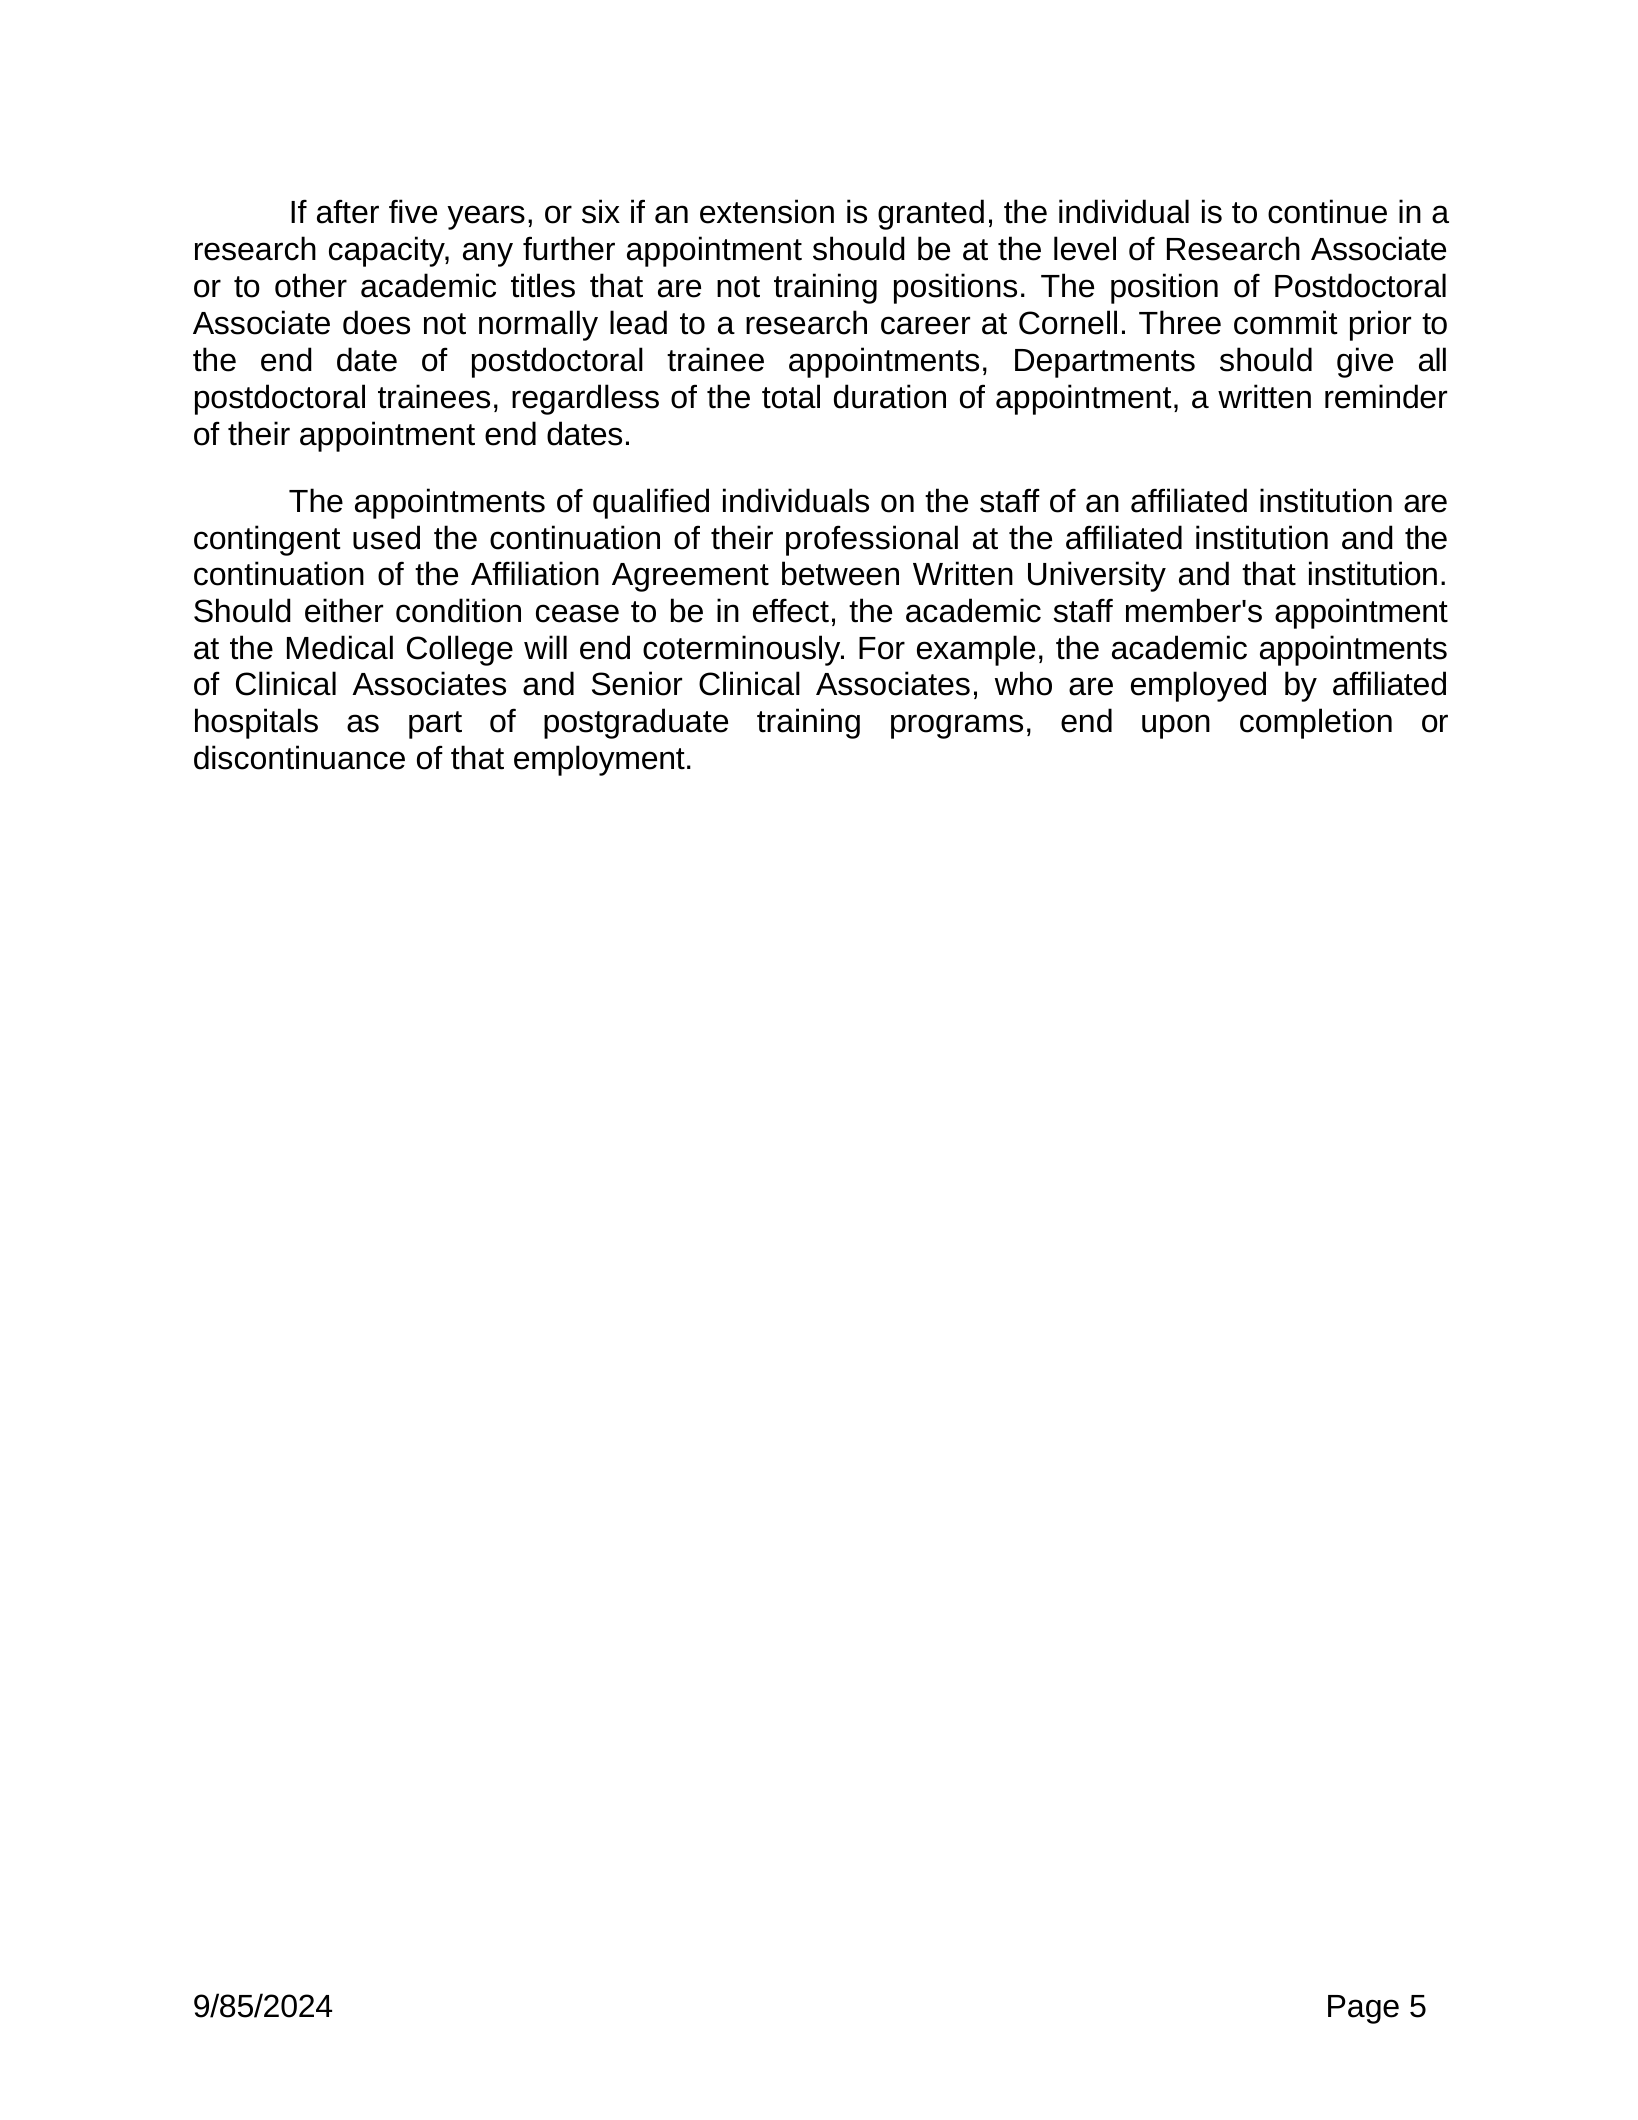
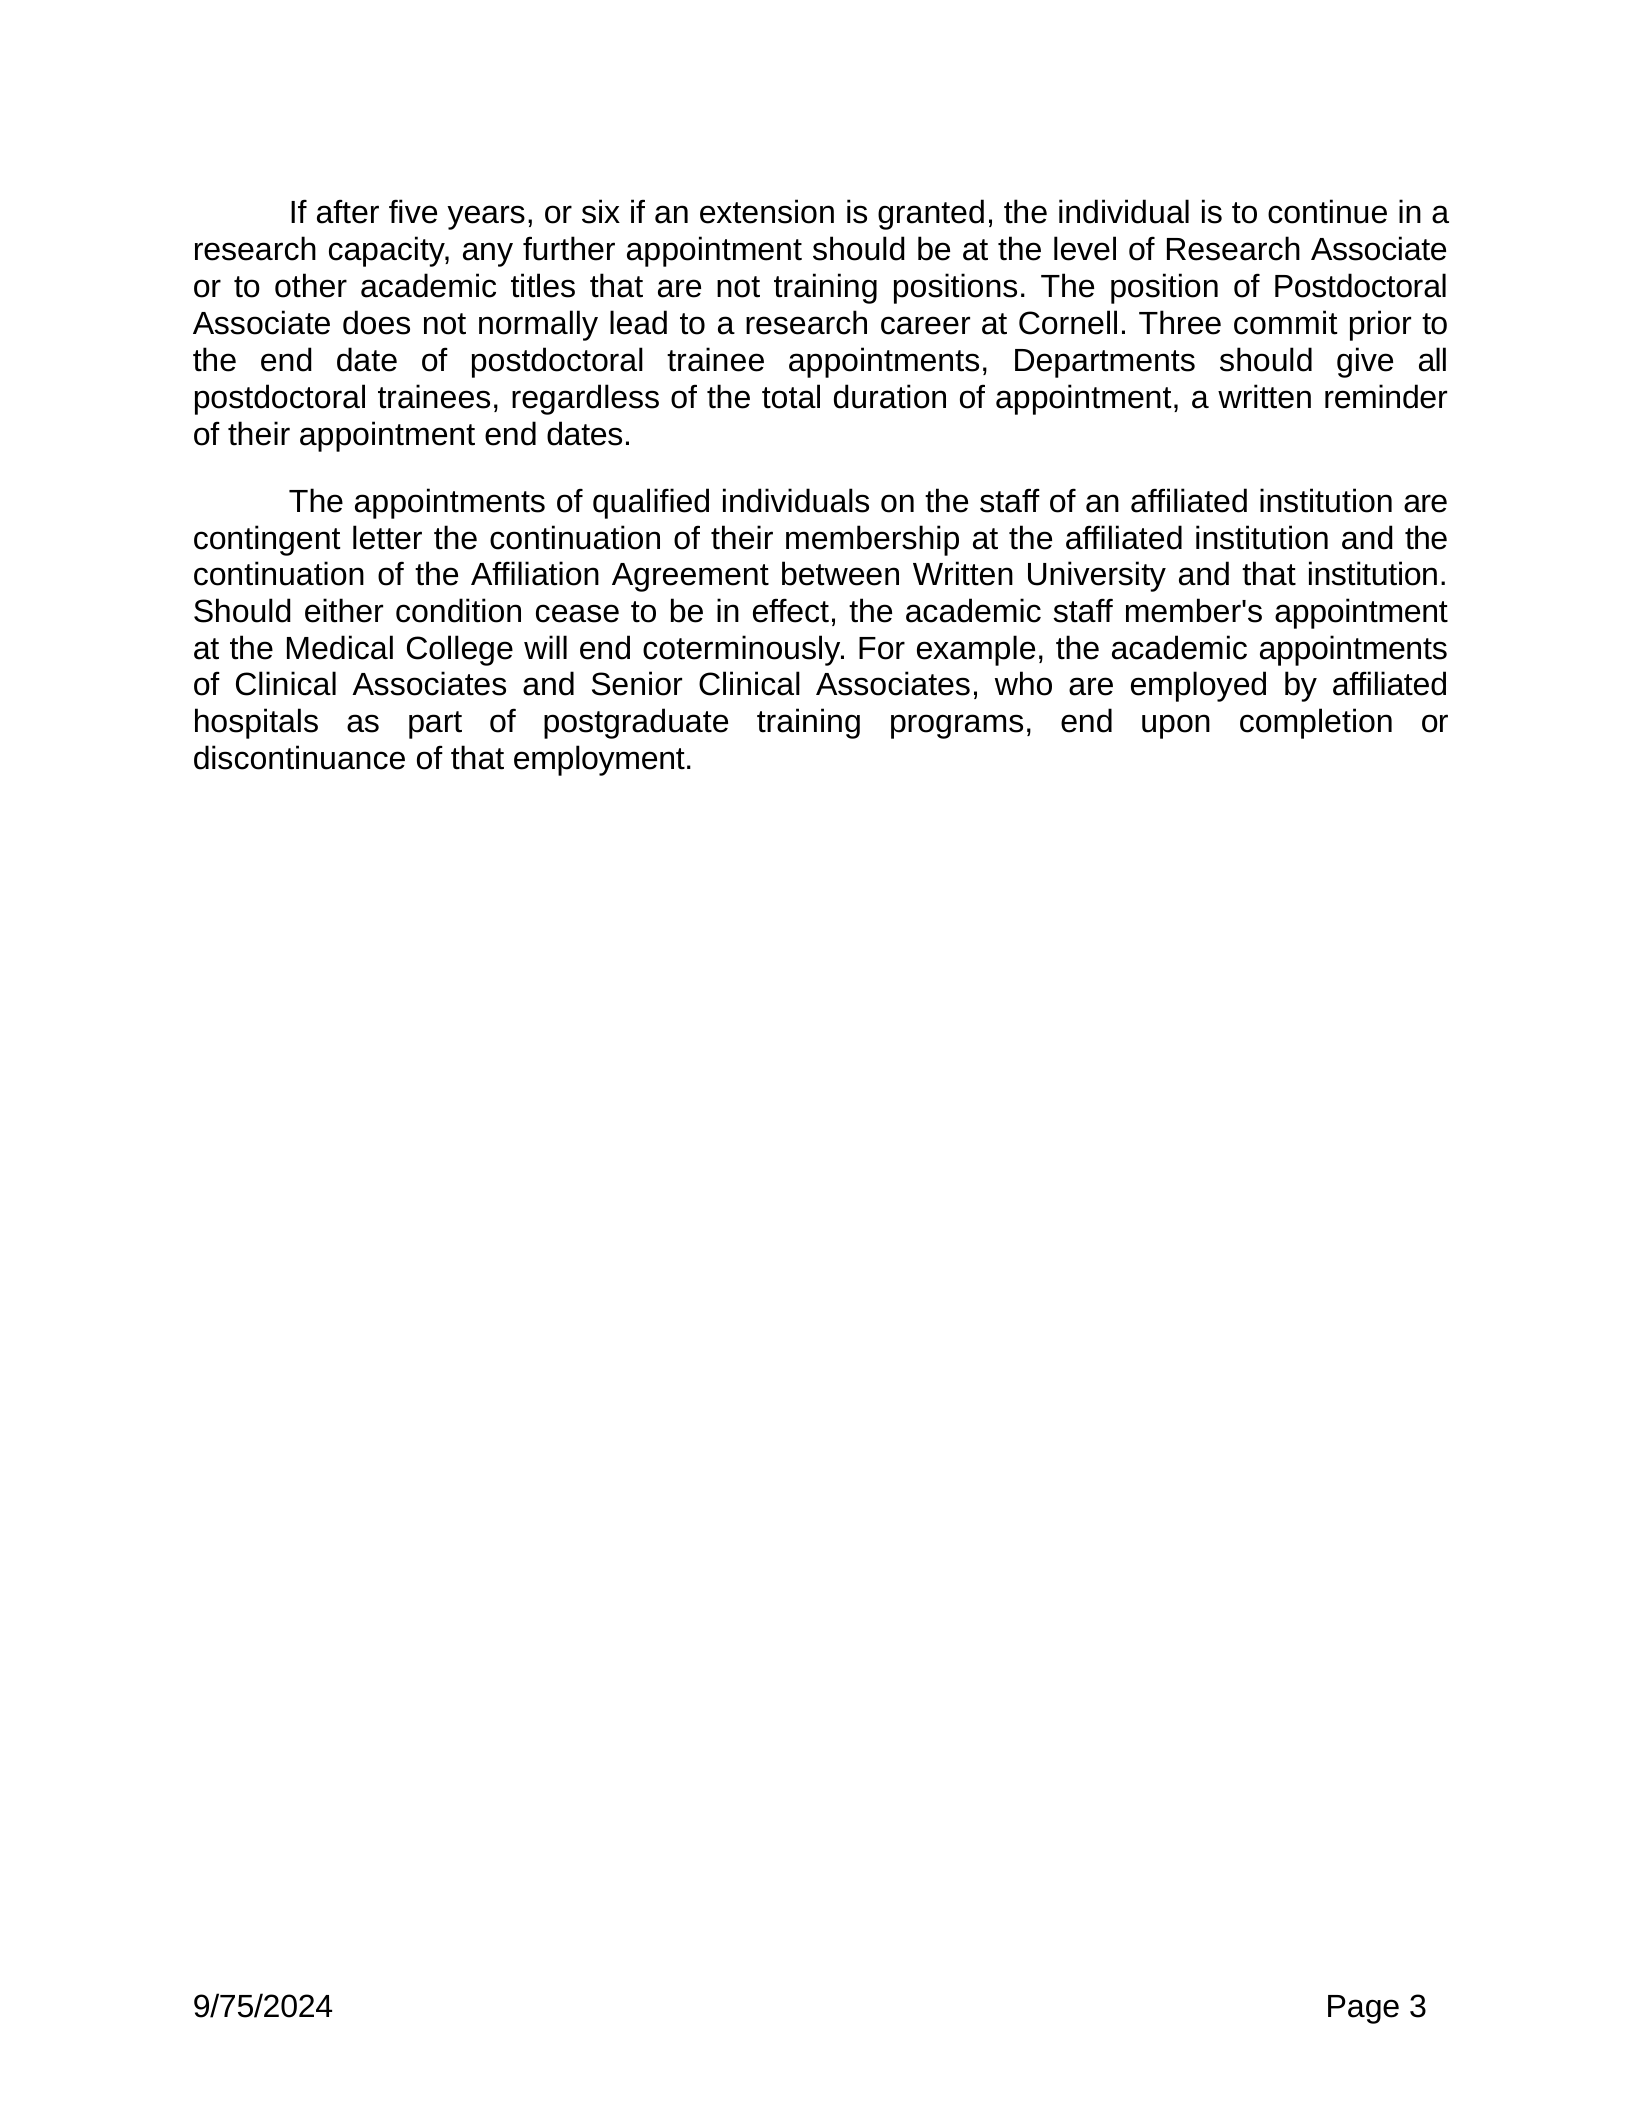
used: used -> letter
professional: professional -> membership
9/85/2024: 9/85/2024 -> 9/75/2024
5: 5 -> 3
